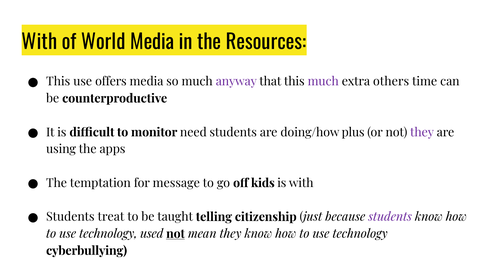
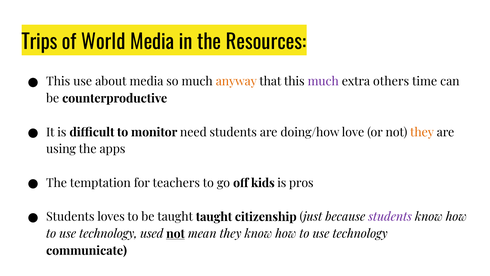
With at (39, 42): With -> Trips
offers: offers -> about
anyway colour: purple -> orange
plus: plus -> love
they at (422, 132) colour: purple -> orange
message: message -> teachers
is with: with -> pros
treat: treat -> loves
taught telling: telling -> taught
cyberbullying: cyberbullying -> communicate
